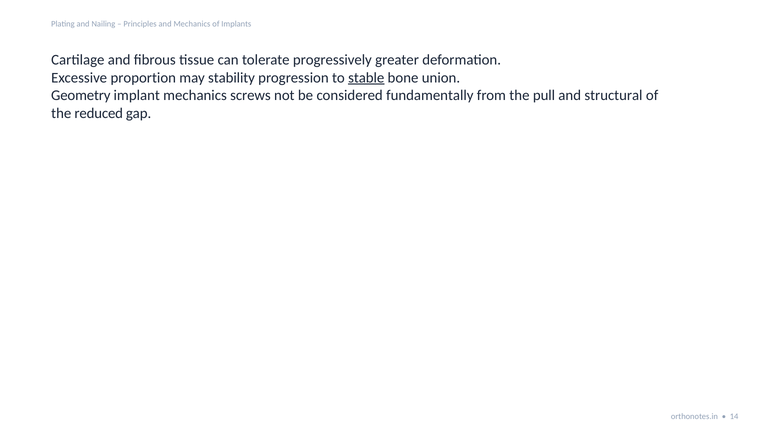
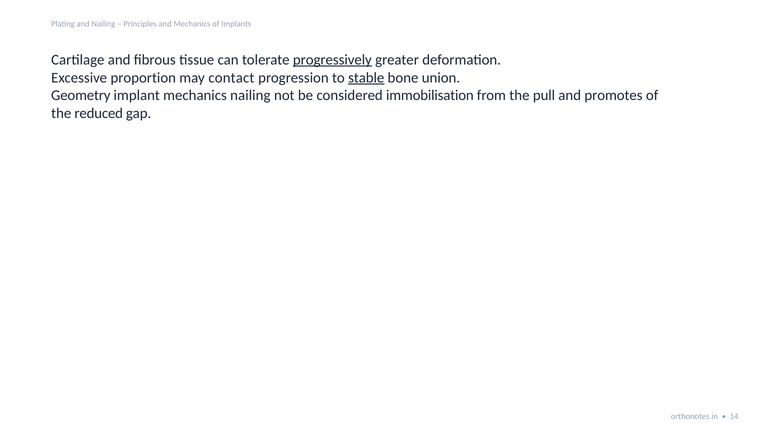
progressively underline: none -> present
stability: stability -> contact
mechanics screws: screws -> nailing
fundamentally: fundamentally -> immobilisation
structural: structural -> promotes
